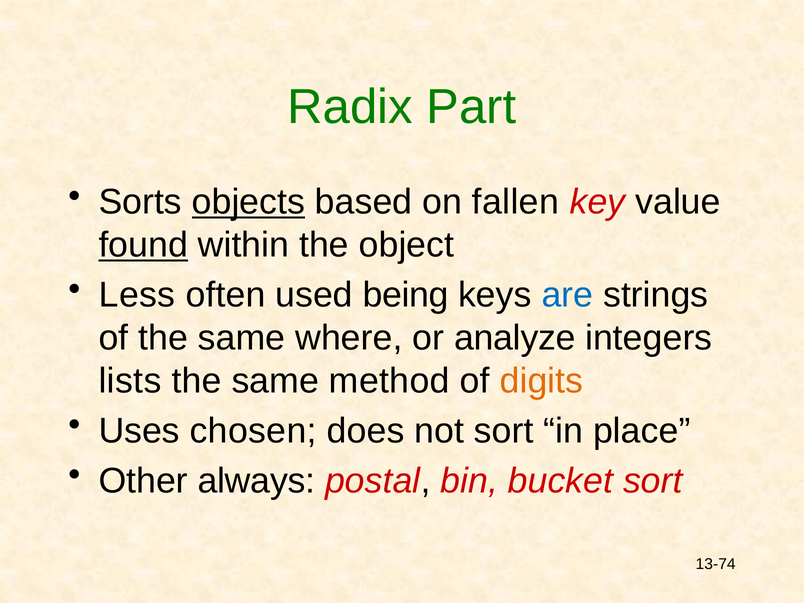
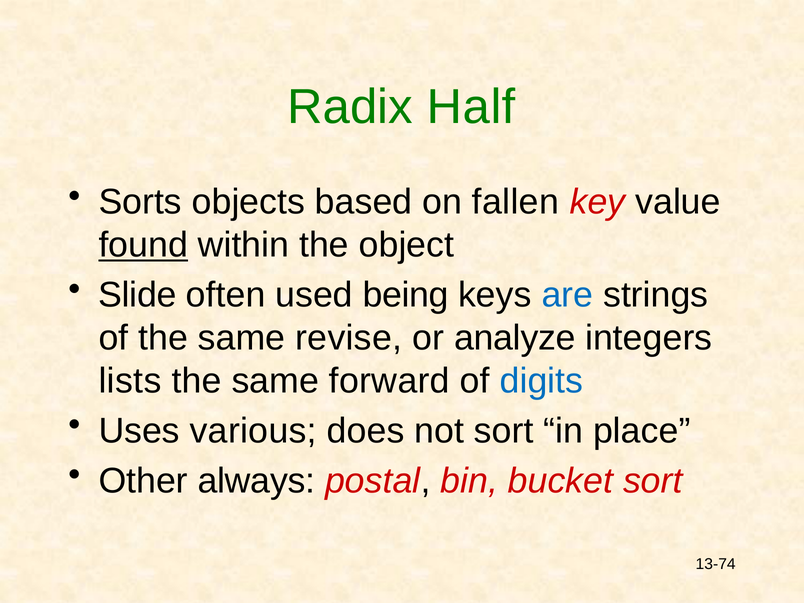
Part: Part -> Half
objects underline: present -> none
Less: Less -> Slide
where: where -> revise
method: method -> forward
digits colour: orange -> blue
chosen: chosen -> various
